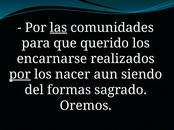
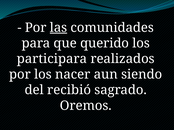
encarnarse: encarnarse -> participara
por at (20, 75) underline: present -> none
formas: formas -> recibió
